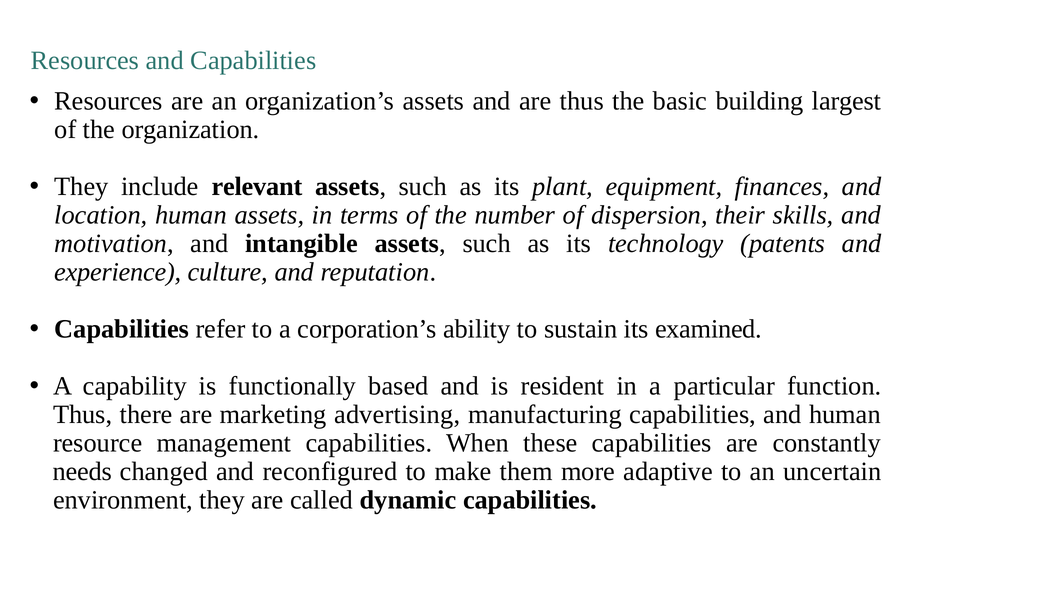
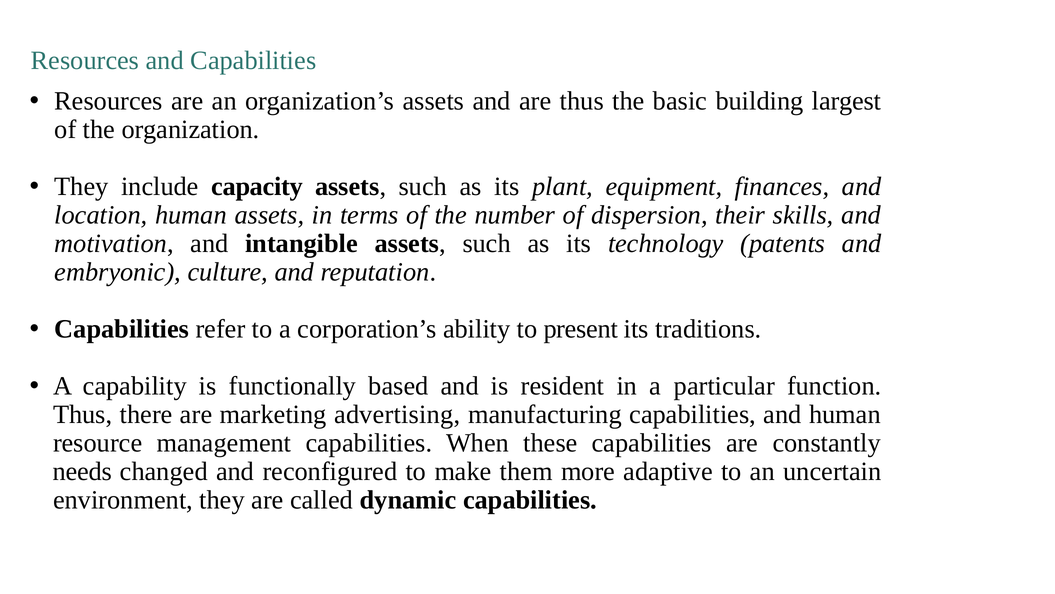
relevant: relevant -> capacity
experience: experience -> embryonic
sustain: sustain -> present
examined: examined -> traditions
